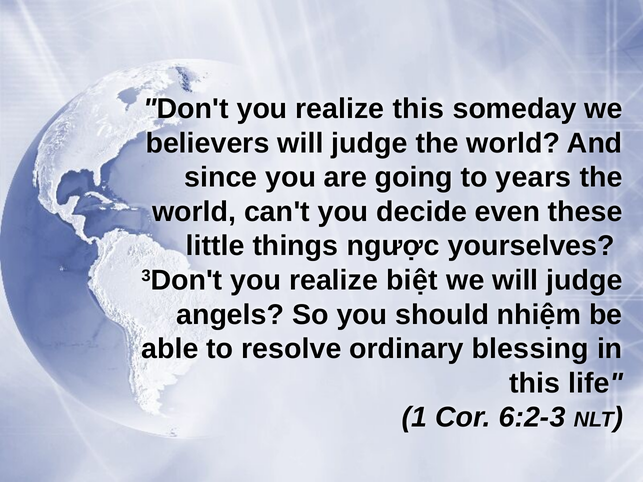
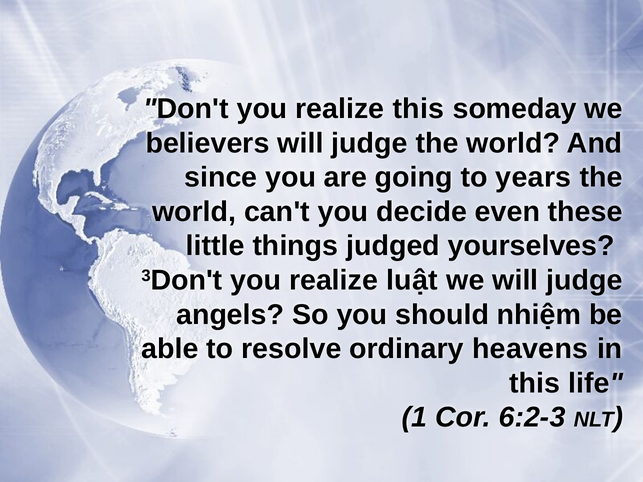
ngược: ngược -> judged
biệt: biệt -> luật
blessing: blessing -> heavens
